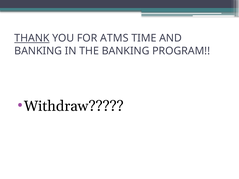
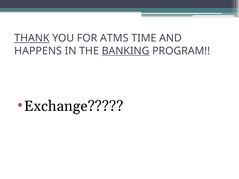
BANKING at (38, 51): BANKING -> HAPPENS
BANKING at (126, 51) underline: none -> present
Withdraw: Withdraw -> Exchange
